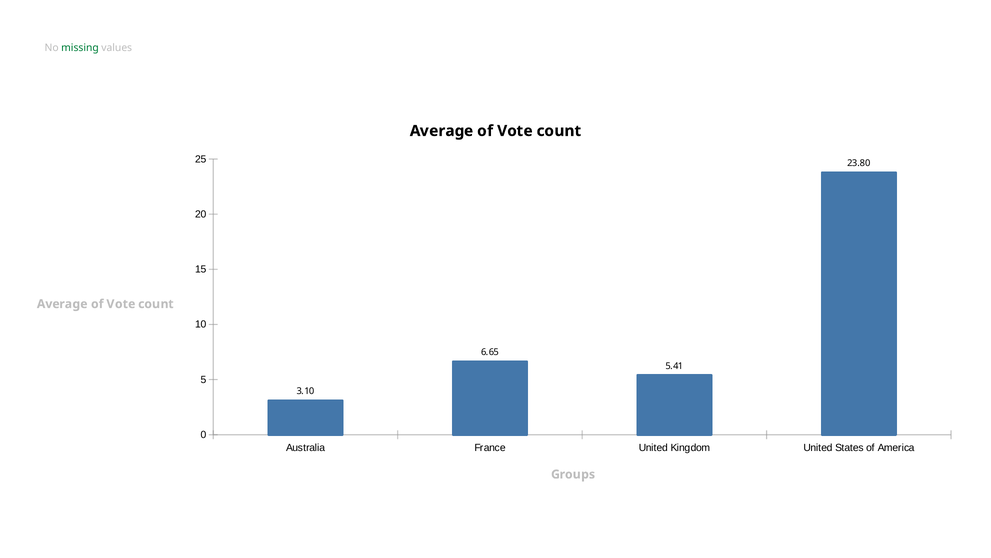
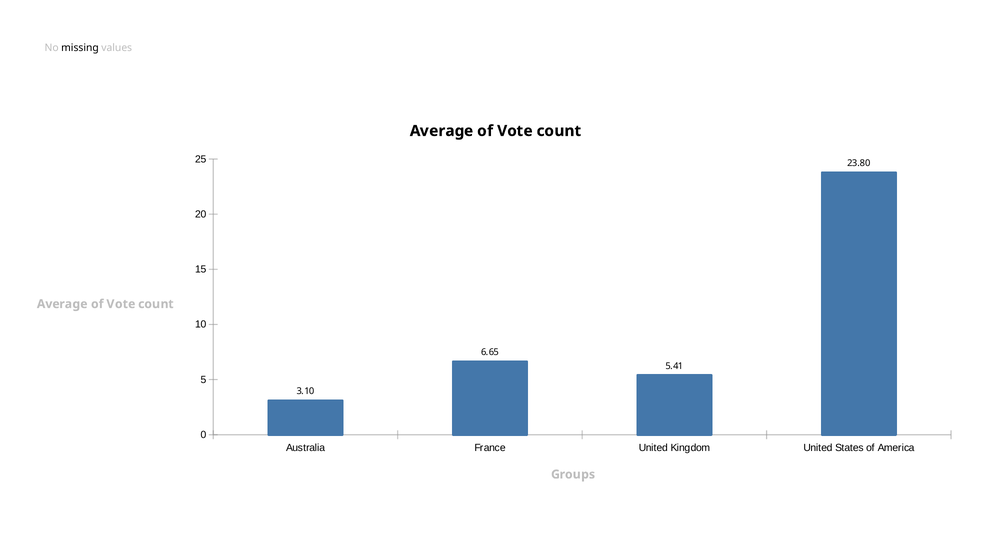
missing colour: green -> black
